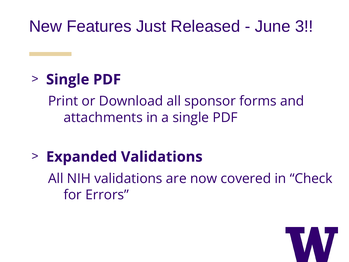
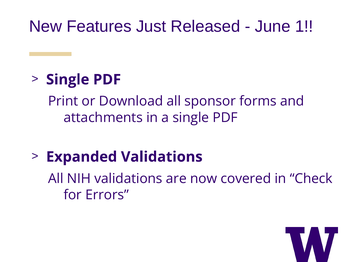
3: 3 -> 1
